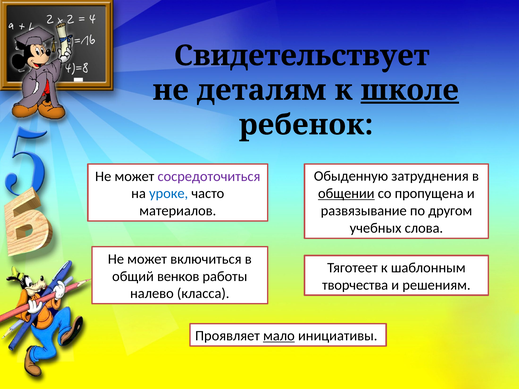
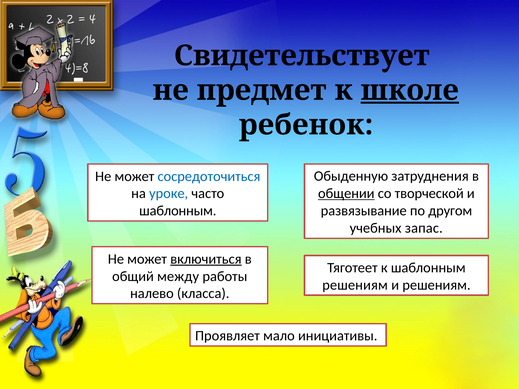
деталям: деталям -> предмет
сосредоточиться colour: purple -> blue
пропущена: пропущена -> творческой
материалов at (178, 211): материалов -> шаблонным
слова: слова -> запас
включиться underline: none -> present
венков: венков -> между
творчества at (355, 285): творчества -> решениям
мало underline: present -> none
